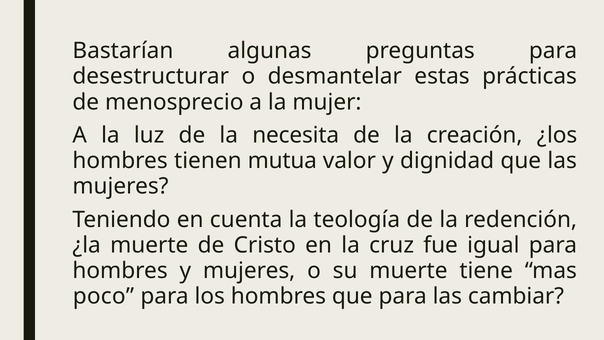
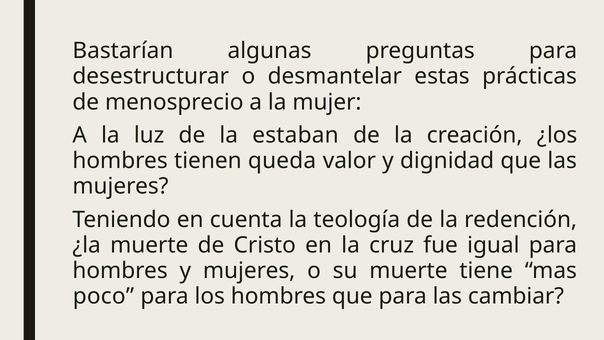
necesita: necesita -> estaban
mutua: mutua -> queda
